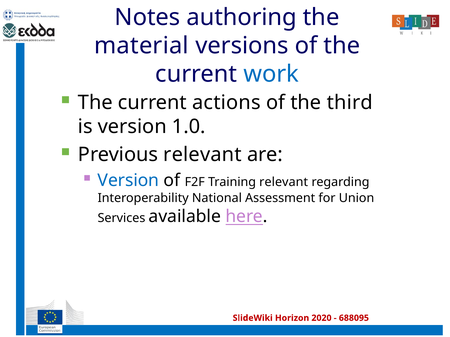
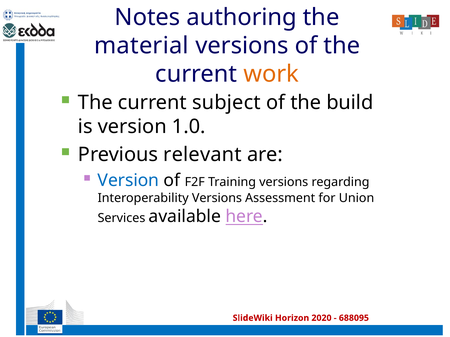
work colour: blue -> orange
actions: actions -> subject
third: third -> build
Training relevant: relevant -> versions
Interoperability National: National -> Versions
